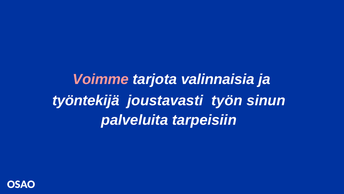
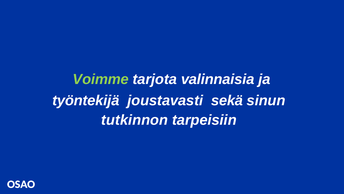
Voimme colour: pink -> light green
työn: työn -> sekä
palveluita: palveluita -> tutkinnon
